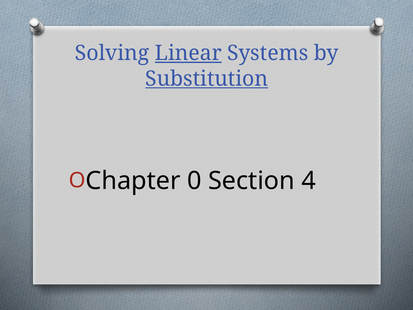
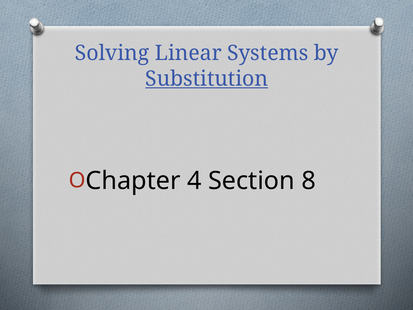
Linear underline: present -> none
0: 0 -> 4
4: 4 -> 8
